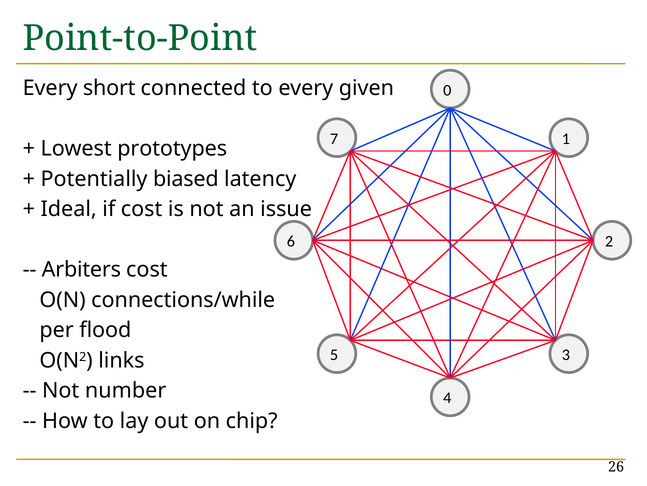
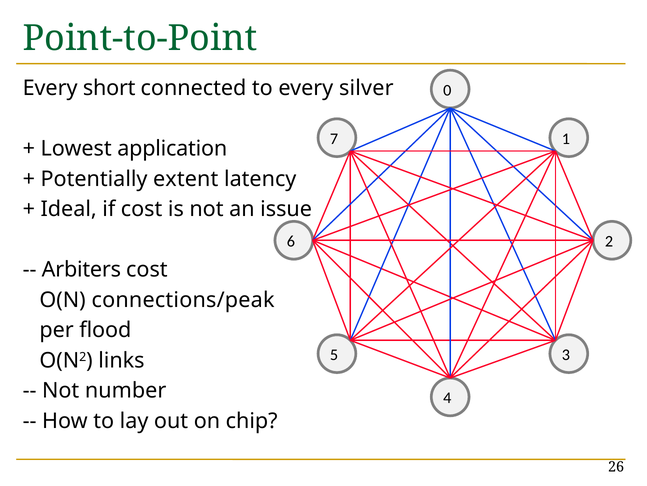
given: given -> silver
prototypes: prototypes -> application
biased: biased -> extent
connections/while: connections/while -> connections/peak
